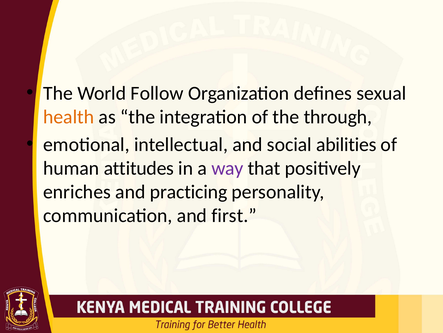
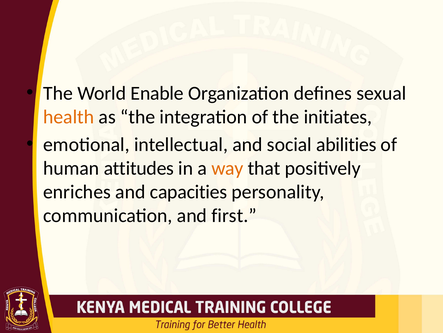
Follow: Follow -> Enable
through: through -> initiates
way colour: purple -> orange
practicing: practicing -> capacities
